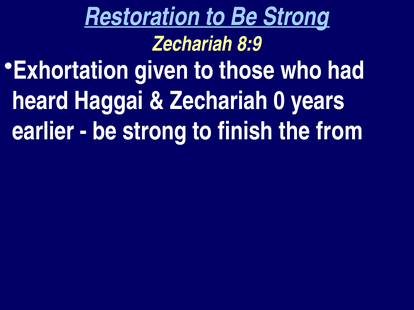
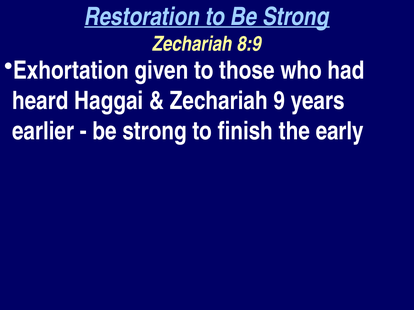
0: 0 -> 9
from: from -> early
